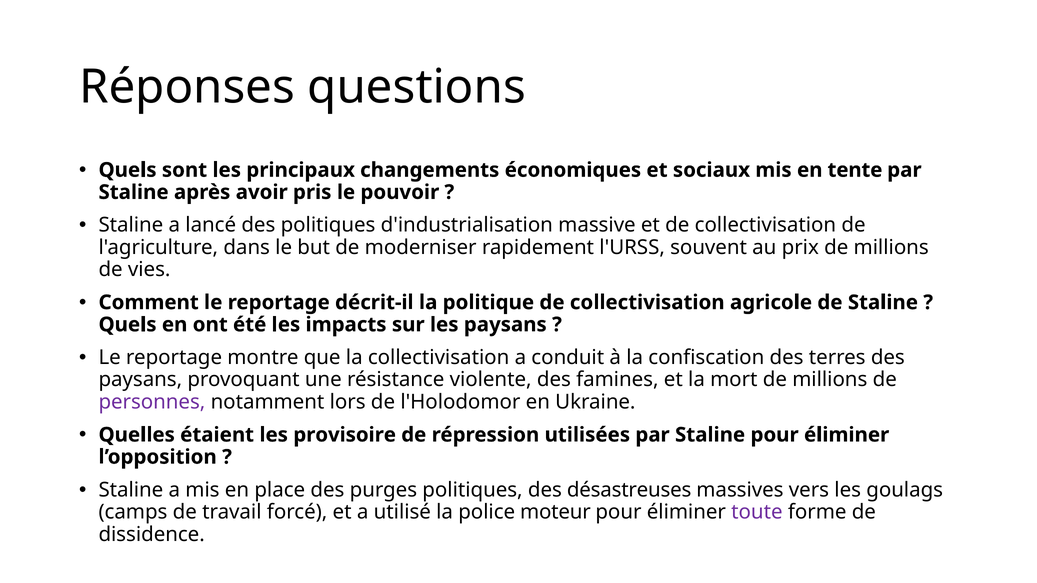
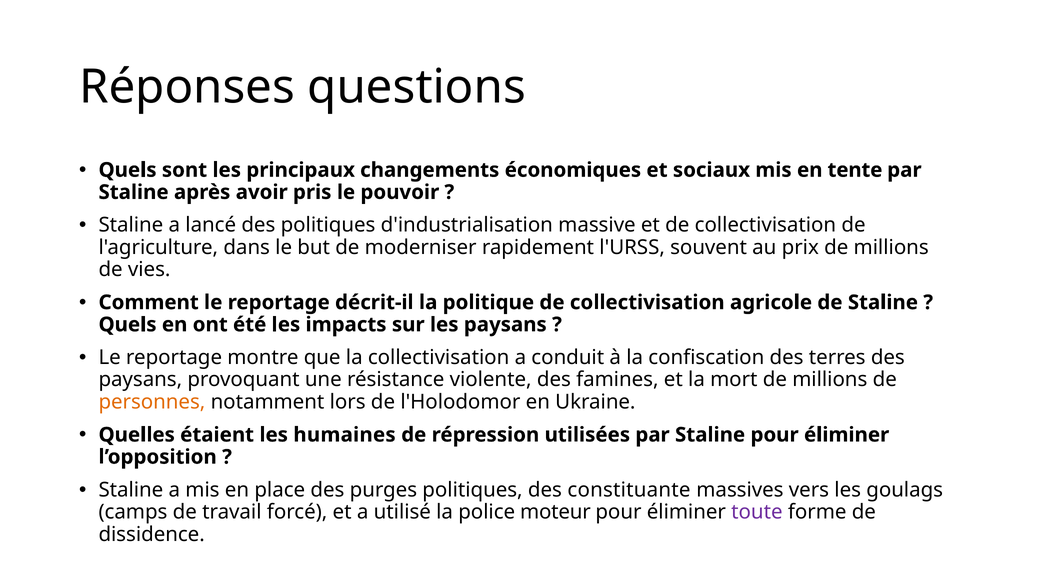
personnes colour: purple -> orange
provisoire: provisoire -> humaines
désastreuses: désastreuses -> constituante
